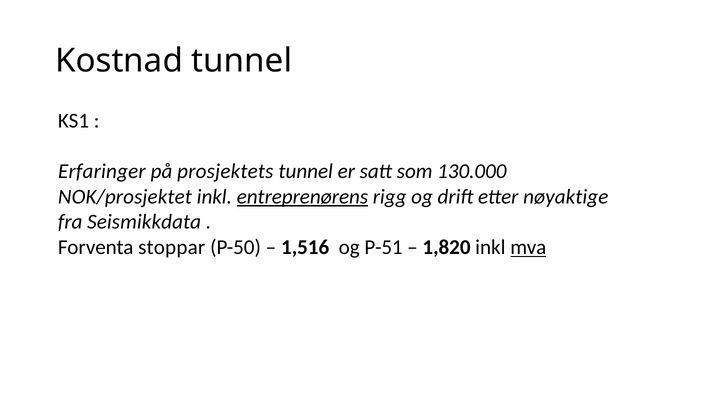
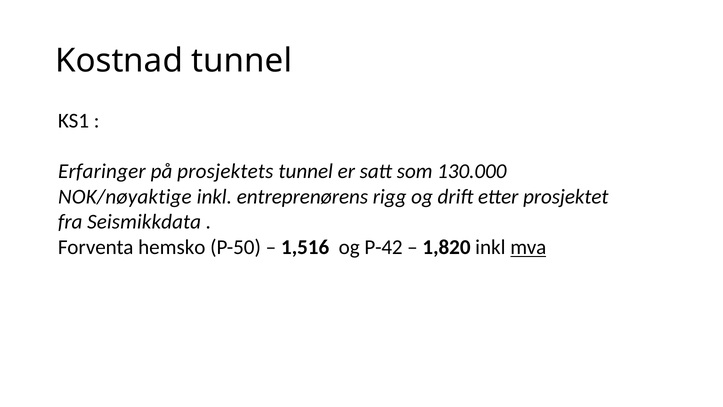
NOK/prosjektet: NOK/prosjektet -> NOK/nøyaktige
entreprenørens underline: present -> none
nøyaktige: nøyaktige -> prosjektet
stoppar: stoppar -> hemsko
P-51: P-51 -> P-42
